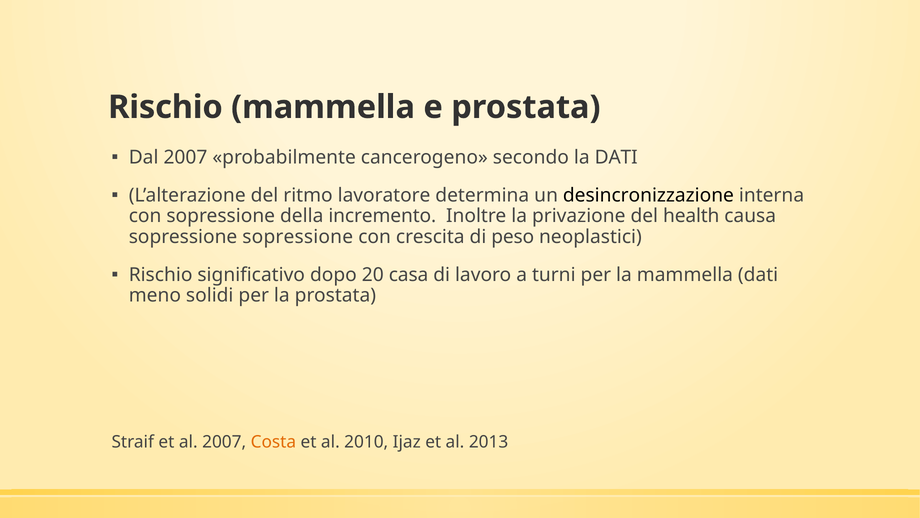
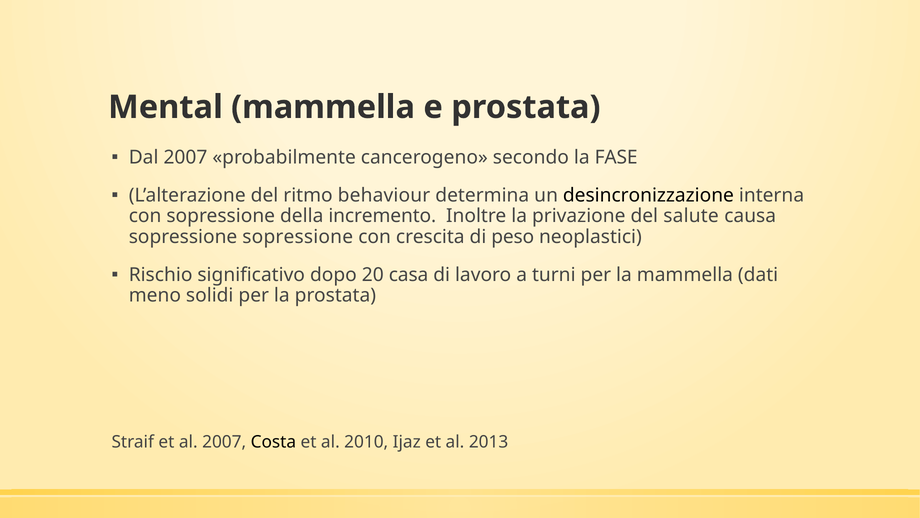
Rischio at (165, 107): Rischio -> Mental
la DATI: DATI -> FASE
lavoratore: lavoratore -> behaviour
health: health -> salute
Costa colour: orange -> black
